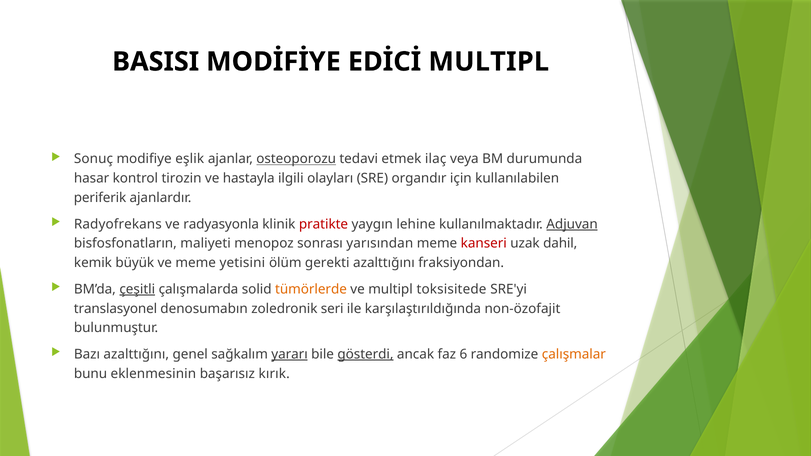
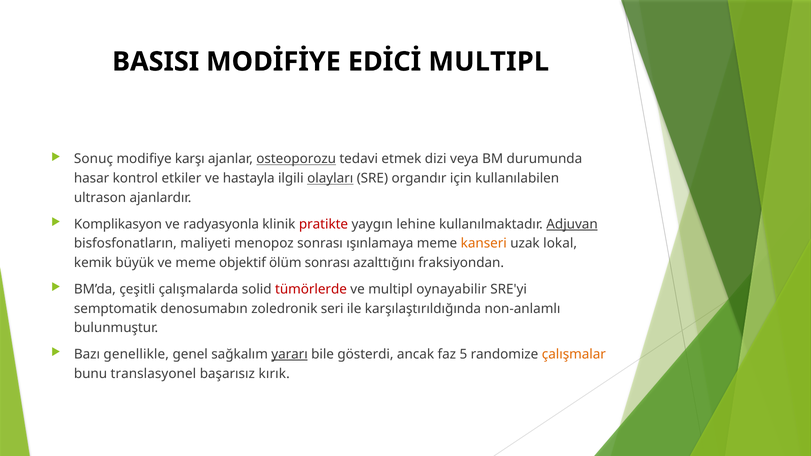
eşlik: eşlik -> karşı
ilaç: ilaç -> dizi
tirozin: tirozin -> etkiler
olayları underline: none -> present
periferik: periferik -> ultrason
Radyofrekans: Radyofrekans -> Komplikasyon
yarısından: yarısından -> ışınlamaya
kanseri colour: red -> orange
dahil: dahil -> lokal
yetisini: yetisini -> objektif
ölüm gerekti: gerekti -> sonrası
çeşitli underline: present -> none
tümörlerde colour: orange -> red
toksisitede: toksisitede -> oynayabilir
translasyonel: translasyonel -> semptomatik
non-özofajit: non-özofajit -> non-anlamlı
Bazı azalttığını: azalttığını -> genellikle
gösterdi underline: present -> none
6: 6 -> 5
eklenmesinin: eklenmesinin -> translasyonel
